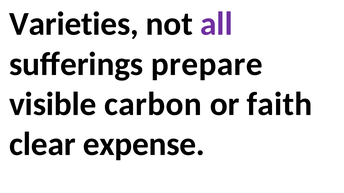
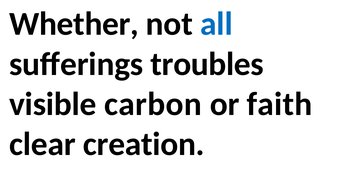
Varieties: Varieties -> Whether
all colour: purple -> blue
prepare: prepare -> troubles
expense: expense -> creation
